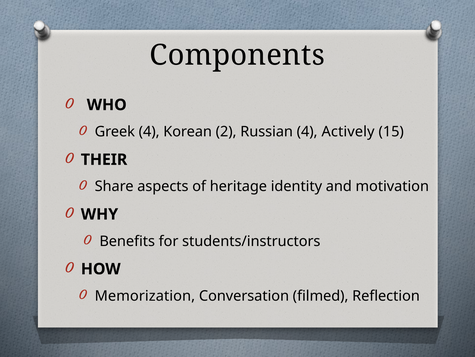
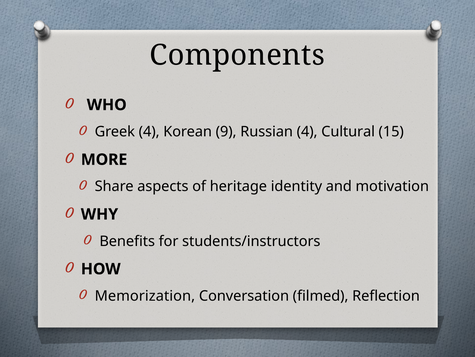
2: 2 -> 9
Actively: Actively -> Cultural
THEIR: THEIR -> MORE
